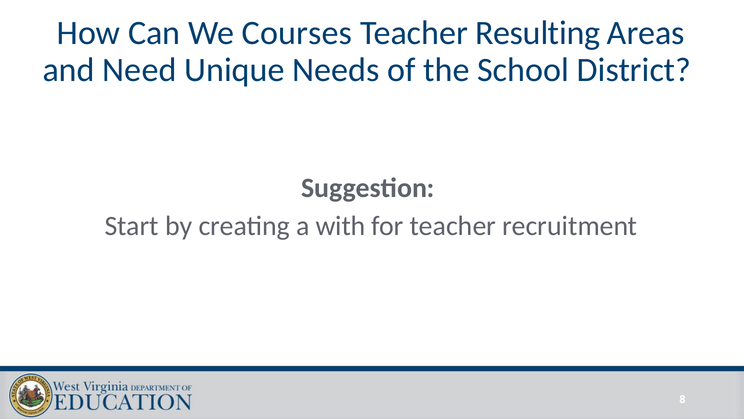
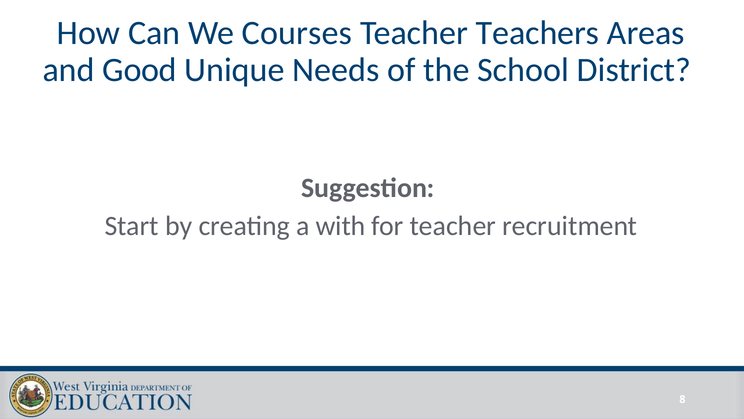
Resulting: Resulting -> Teachers
Need: Need -> Good
